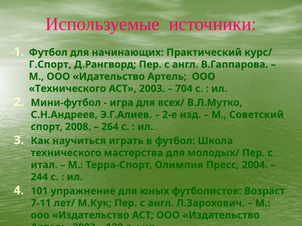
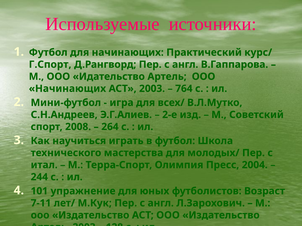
Технического at (67, 89): Технического -> Начинающих
704: 704 -> 764
